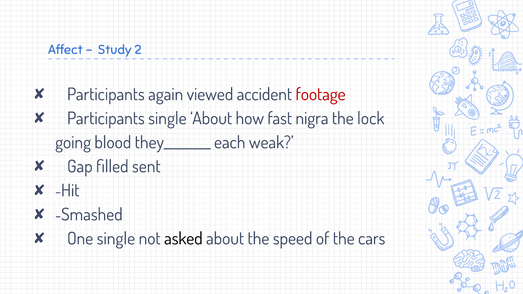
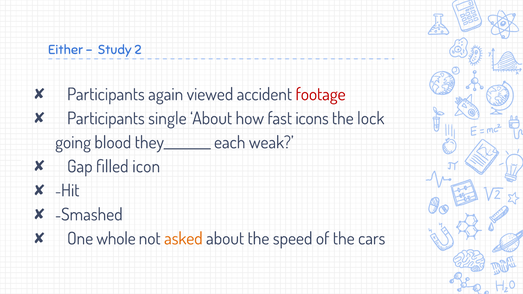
Affect: Affect -> Either
nigra: nigra -> icons
sent: sent -> icon
single at (116, 239): single -> whole
asked colour: black -> orange
